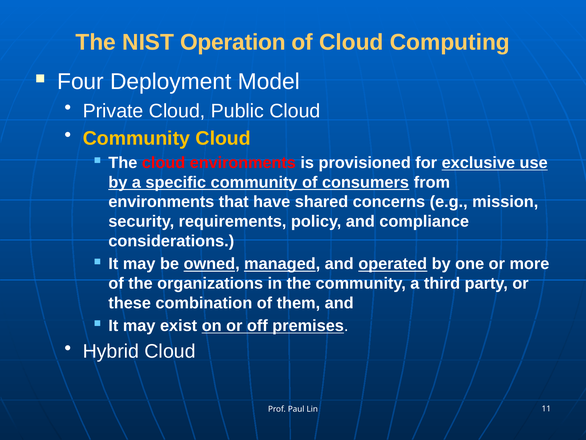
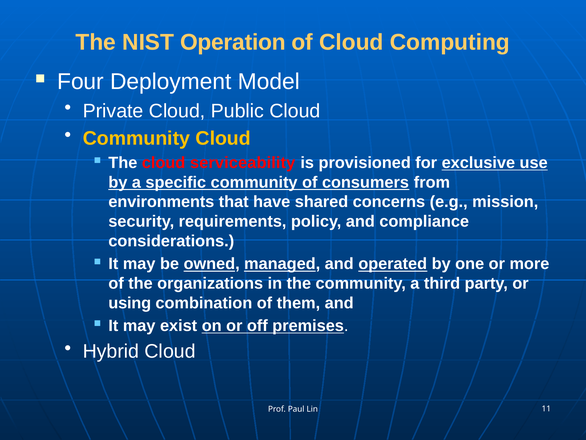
cloud environments: environments -> serviceability
these: these -> using
